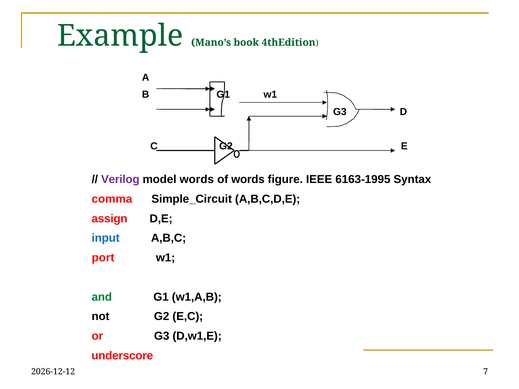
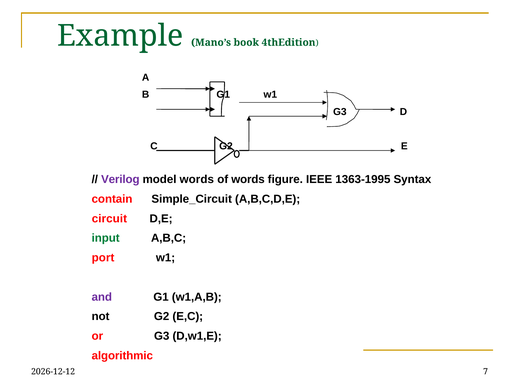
6163-1995: 6163-1995 -> 1363-1995
comma: comma -> contain
assign: assign -> circuit
input colour: blue -> green
and colour: green -> purple
underscore: underscore -> algorithmic
